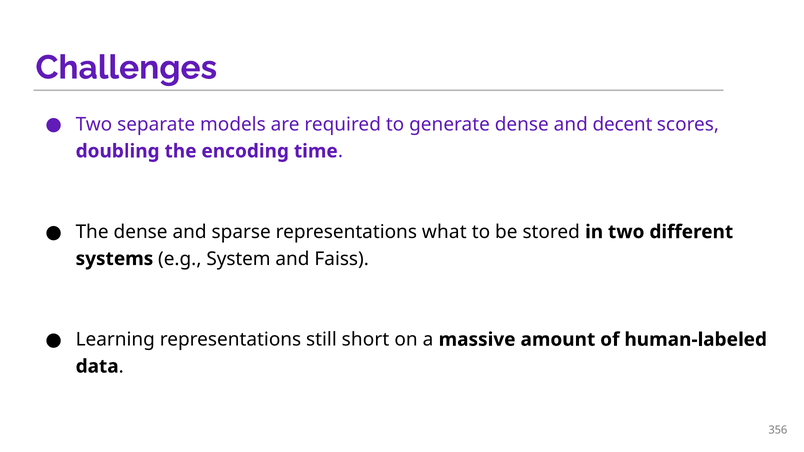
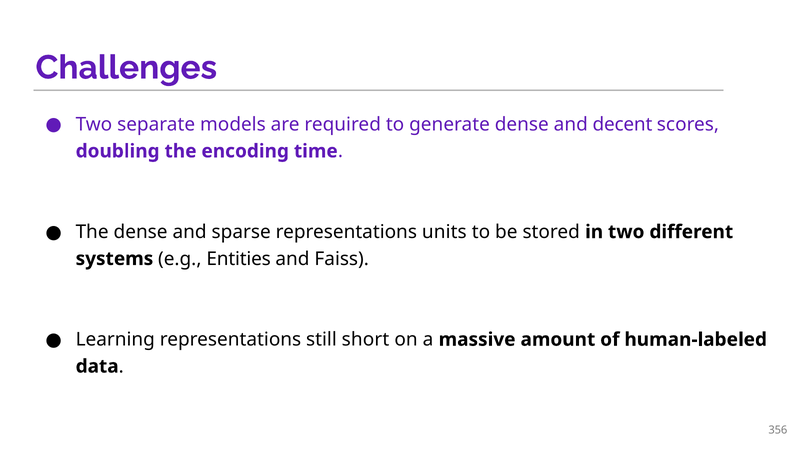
what: what -> units
System: System -> Entities
